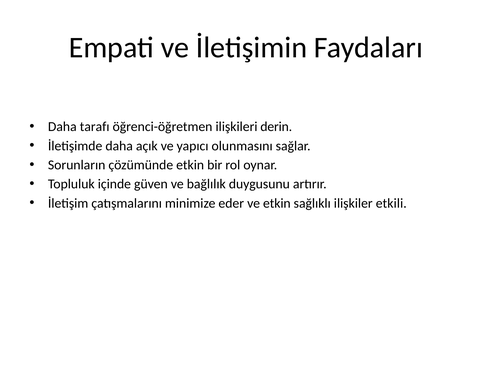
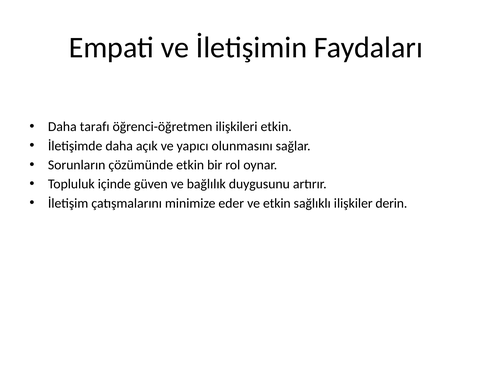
ilişkileri derin: derin -> etkin
etkili: etkili -> derin
